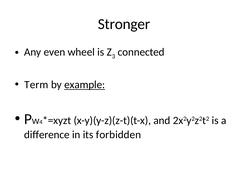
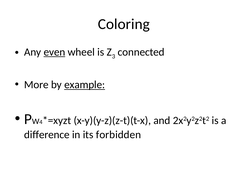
Stronger: Stronger -> Coloring
even underline: none -> present
Term: Term -> More
